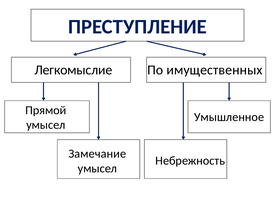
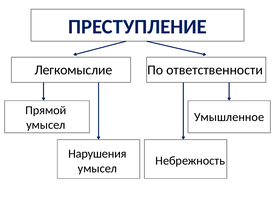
имущественных: имущественных -> ответственности
Замечание: Замечание -> Нарушения
